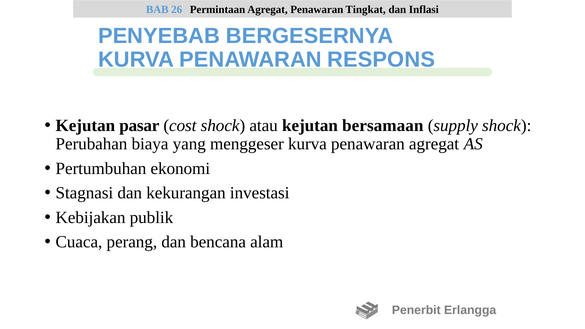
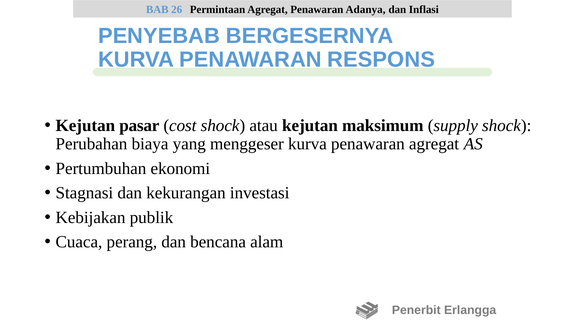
Tingkat: Tingkat -> Adanya
bersamaan: bersamaan -> maksimum
